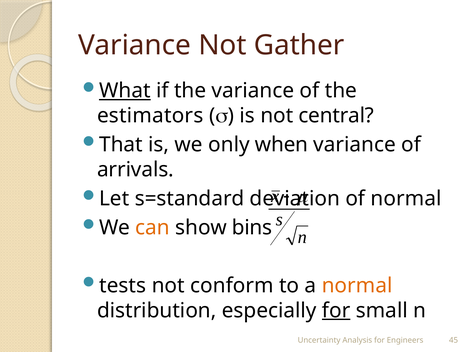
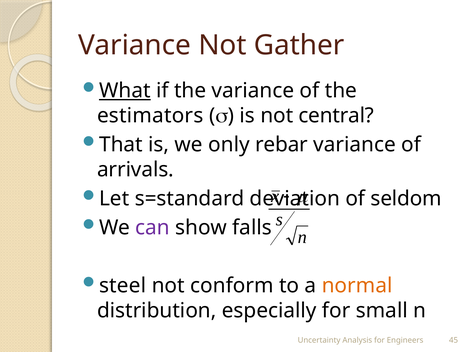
when: when -> rebar
of normal: normal -> seldom
can colour: orange -> purple
bins: bins -> falls
tests: tests -> steel
for at (336, 310) underline: present -> none
